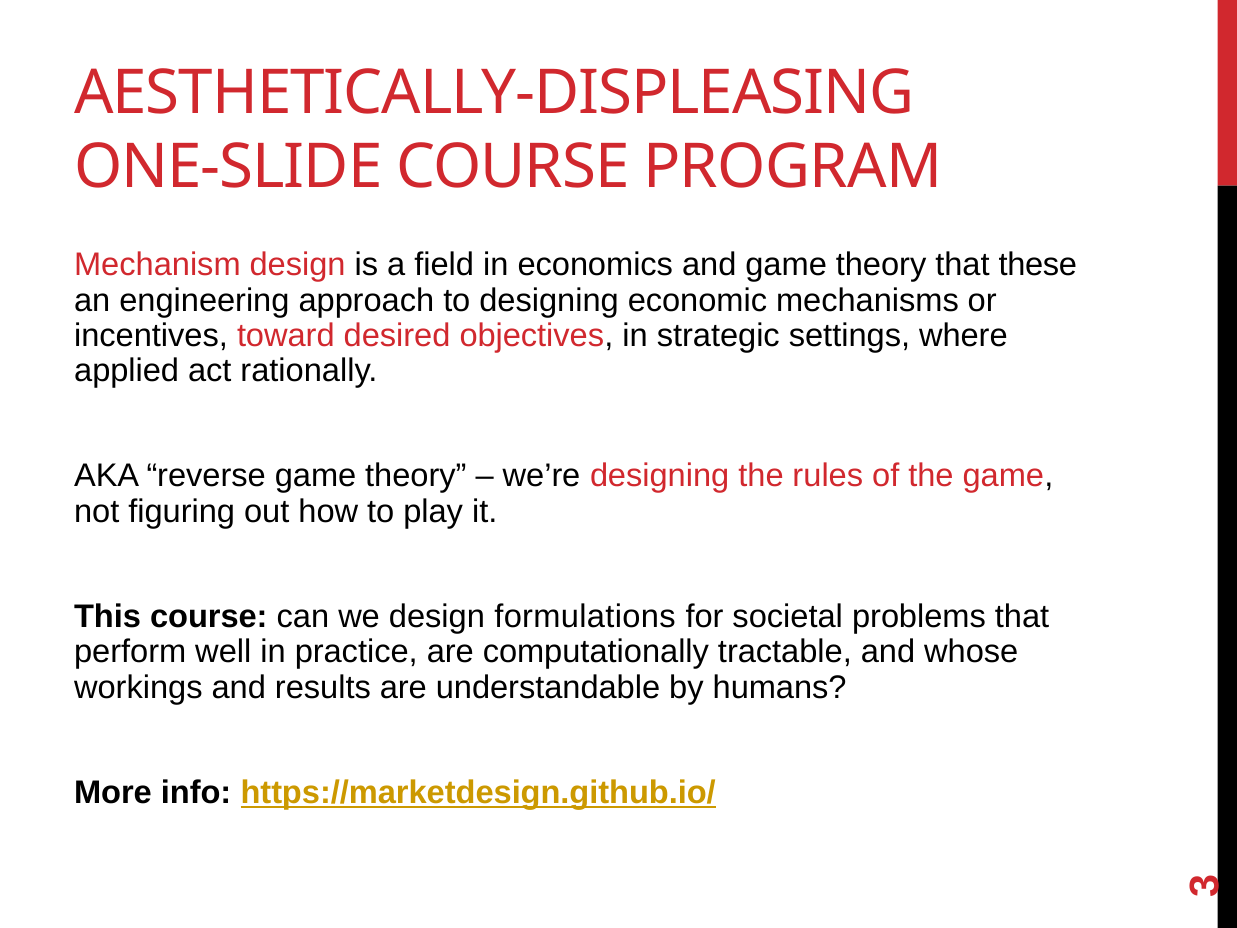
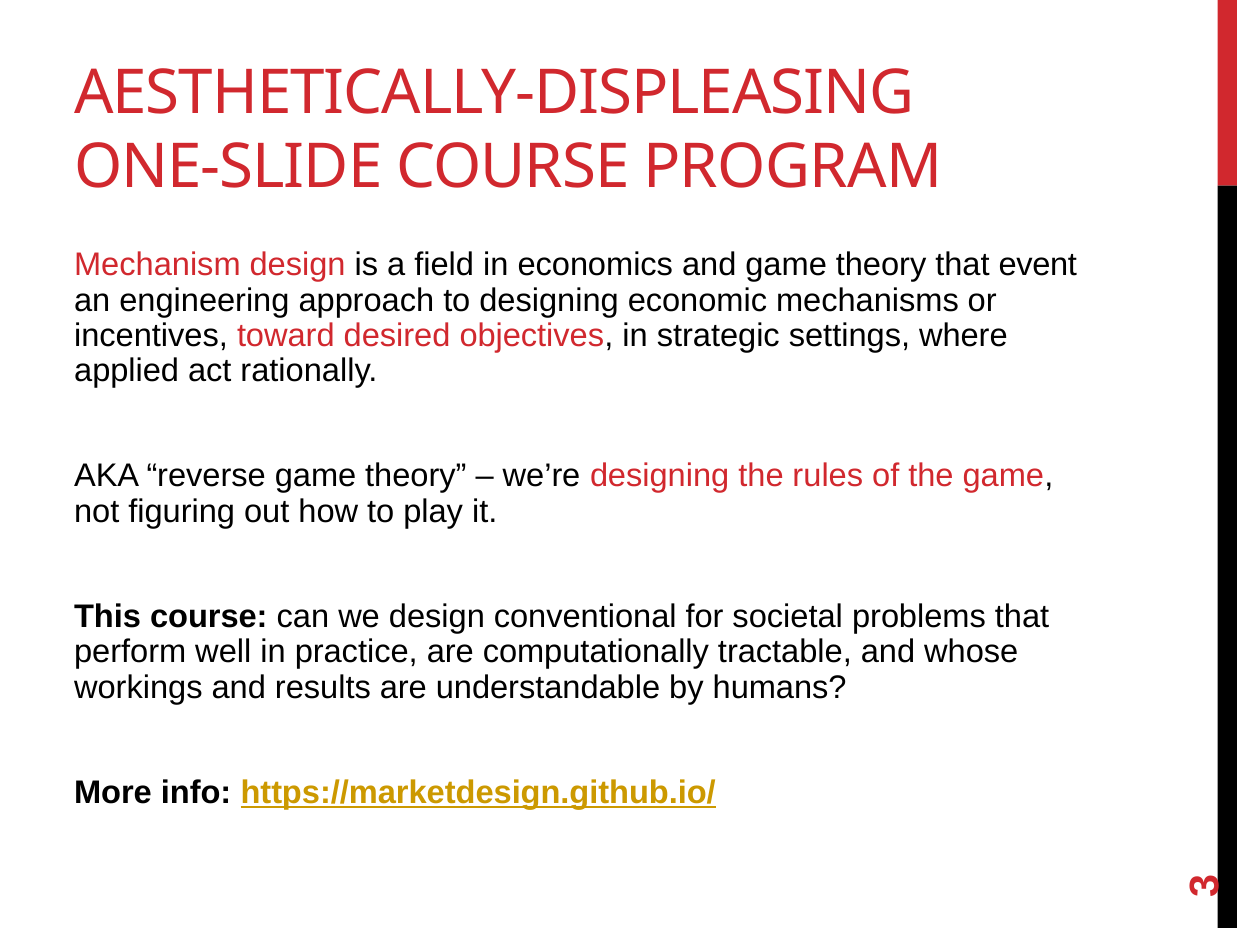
these: these -> event
formulations: formulations -> conventional
